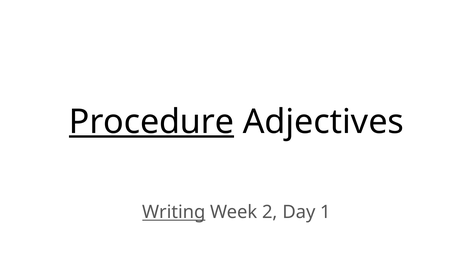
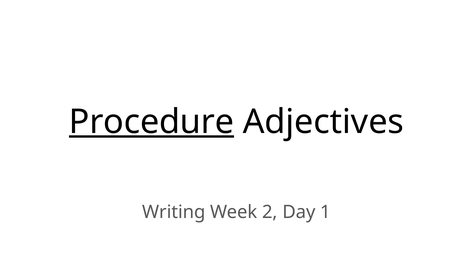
Writing underline: present -> none
